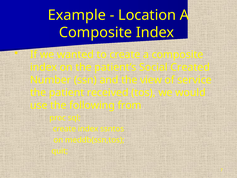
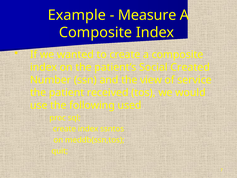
Location: Location -> Measure
from: from -> used
